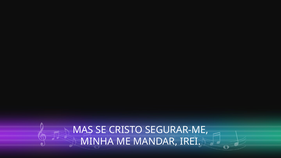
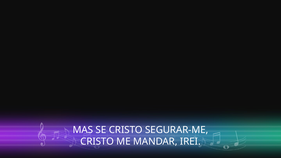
MINHA at (97, 142): MINHA -> CRISTO
